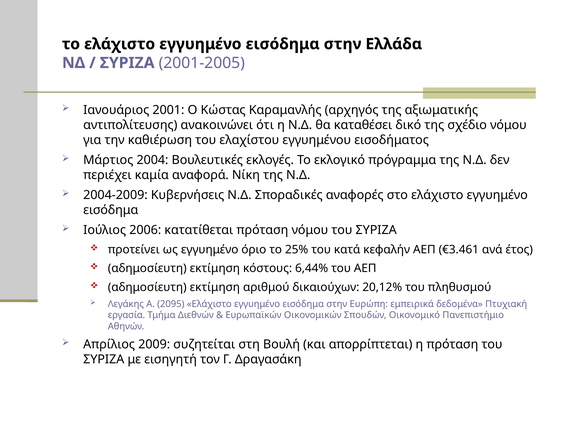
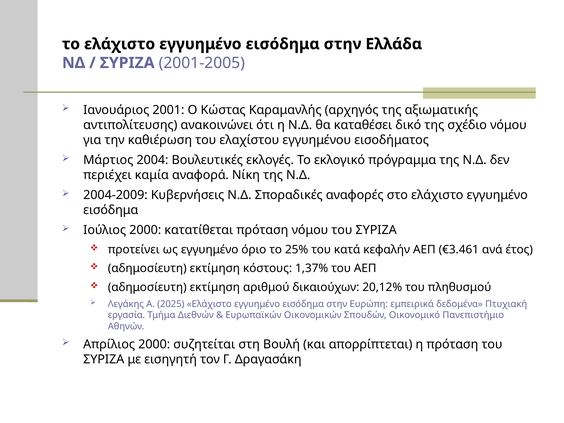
Ιούλιος 2006: 2006 -> 2000
6,44%: 6,44% -> 1,37%
2095: 2095 -> 2025
Απρίλιος 2009: 2009 -> 2000
